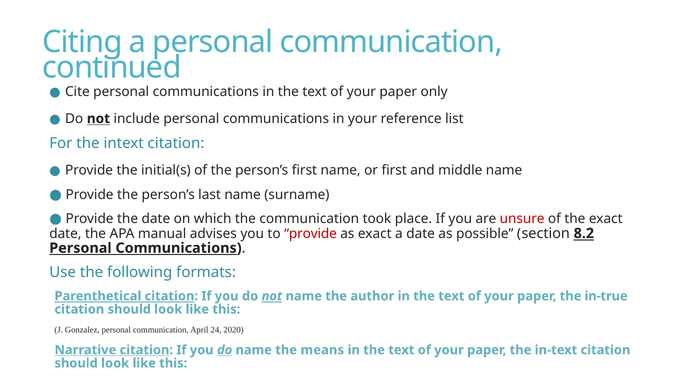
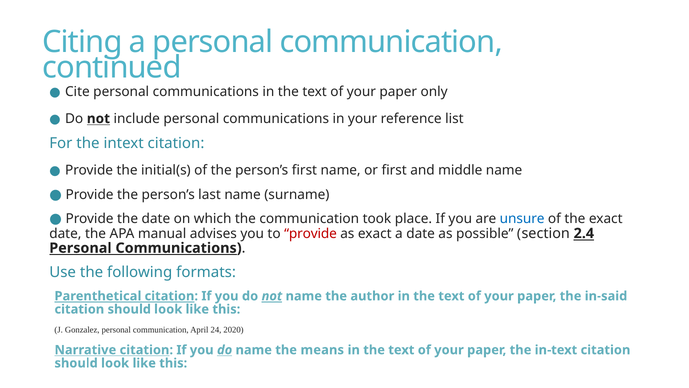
unsure colour: red -> blue
8.2: 8.2 -> 2.4
in-true: in-true -> in-said
